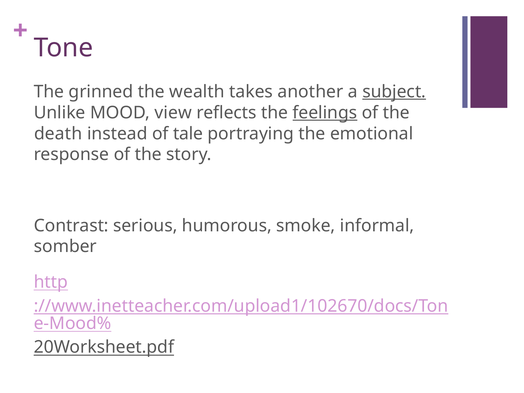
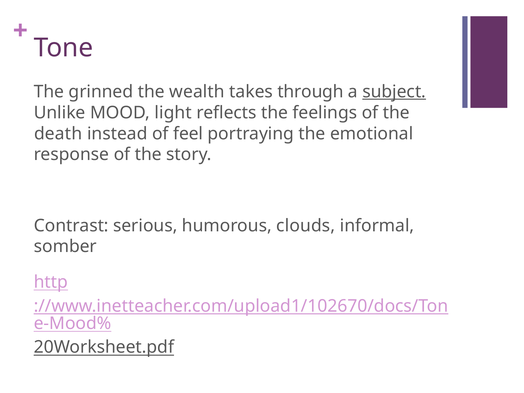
another: another -> through
view: view -> light
feelings underline: present -> none
tale: tale -> feel
smoke: smoke -> clouds
